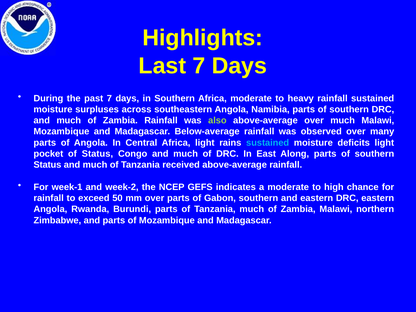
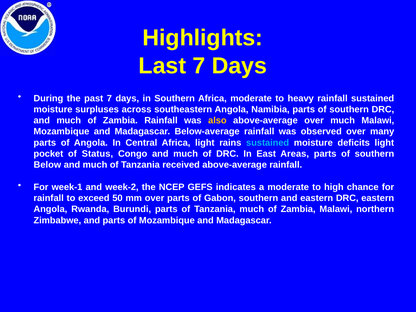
also colour: light green -> yellow
Along: Along -> Areas
Status at (47, 165): Status -> Below
